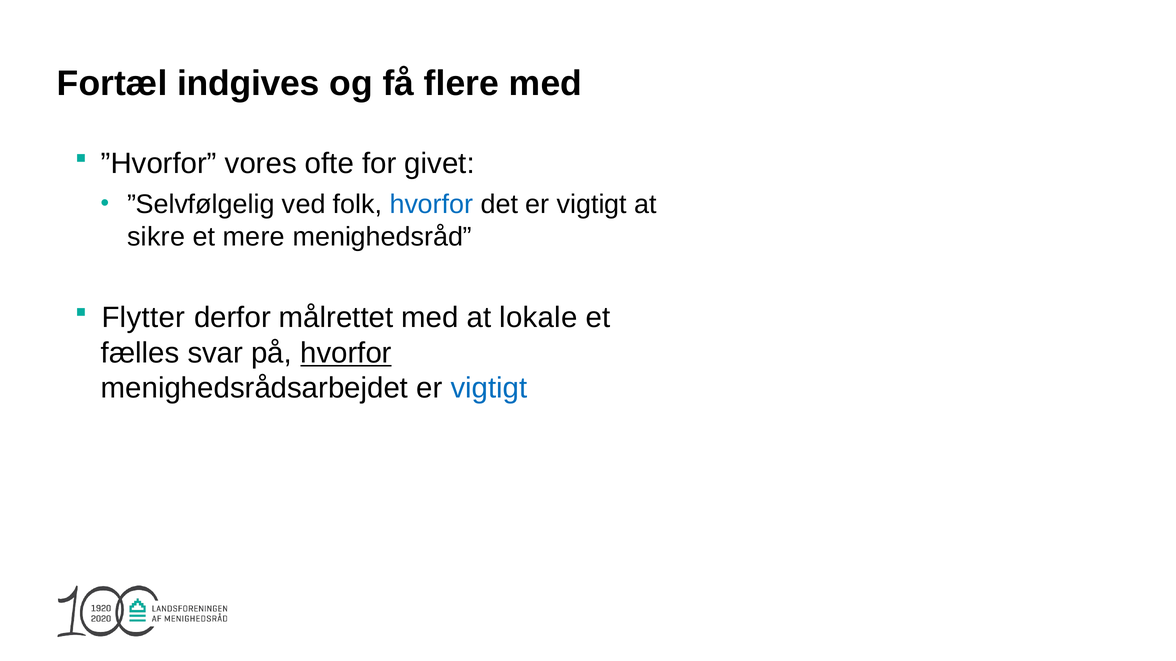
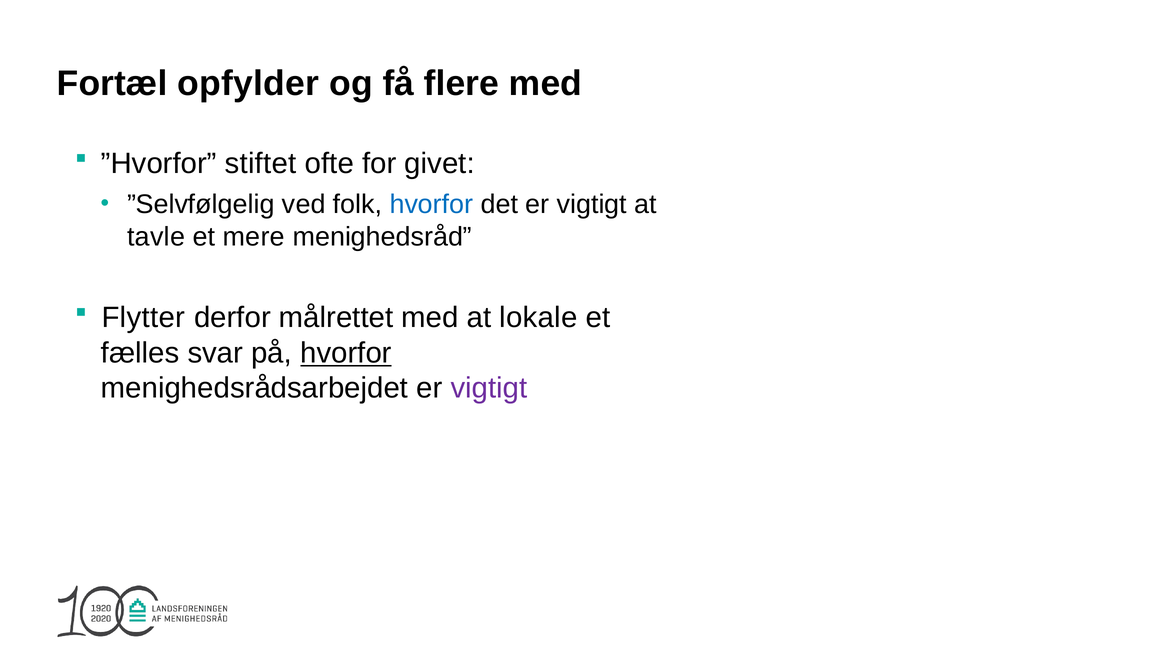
indgives: indgives -> opfylder
vores: vores -> stiftet
sikre: sikre -> tavle
vigtigt at (489, 389) colour: blue -> purple
